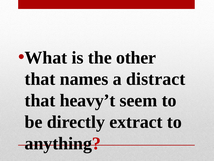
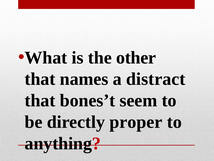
heavy’t: heavy’t -> bones’t
extract: extract -> proper
